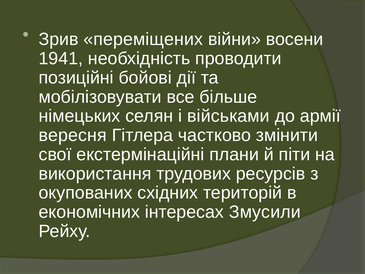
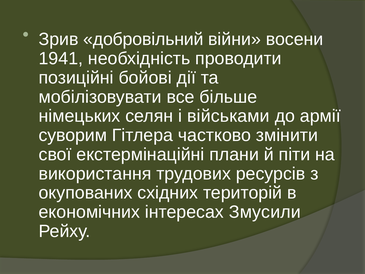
переміщених: переміщених -> добровільний
вересня: вересня -> суворим
